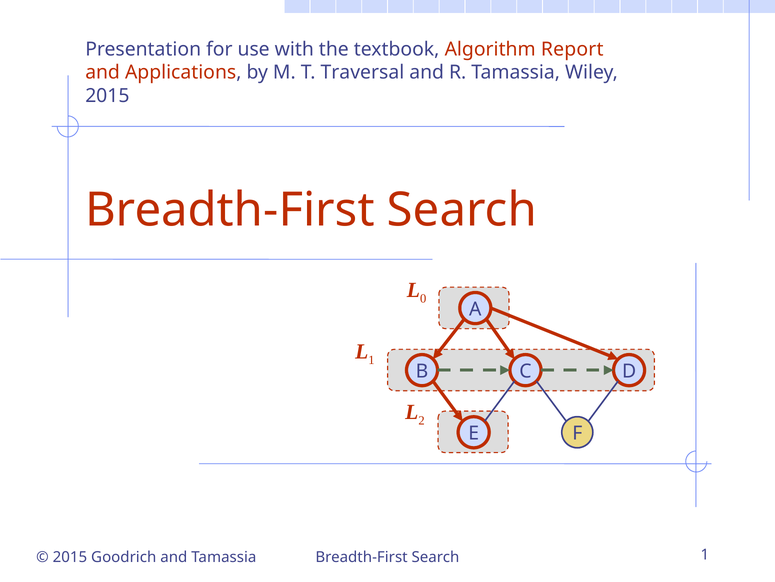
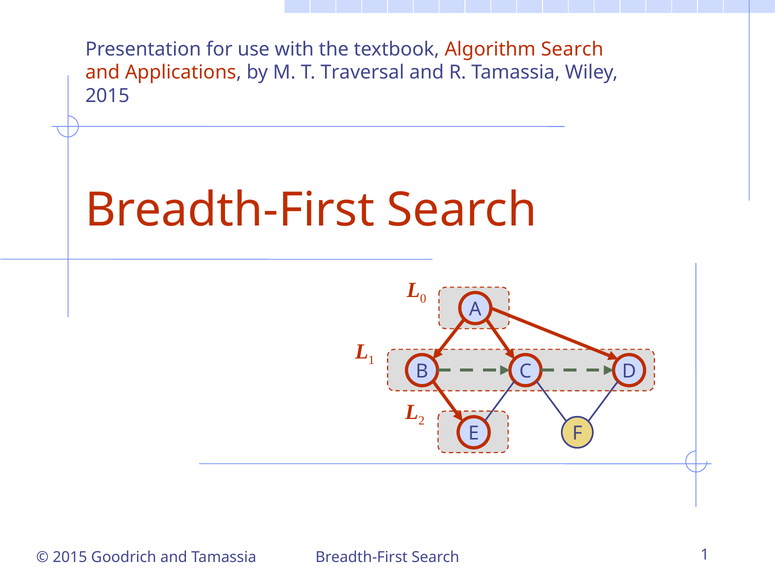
Algorithm Report: Report -> Search
